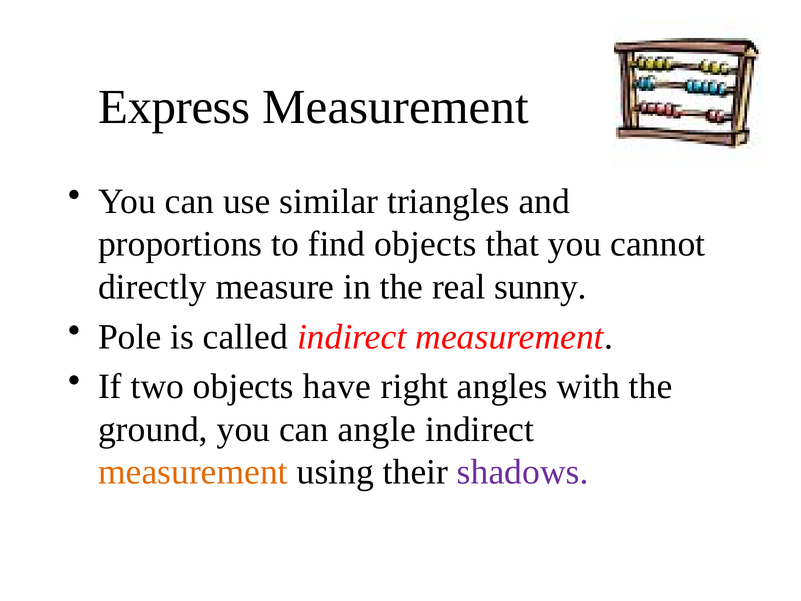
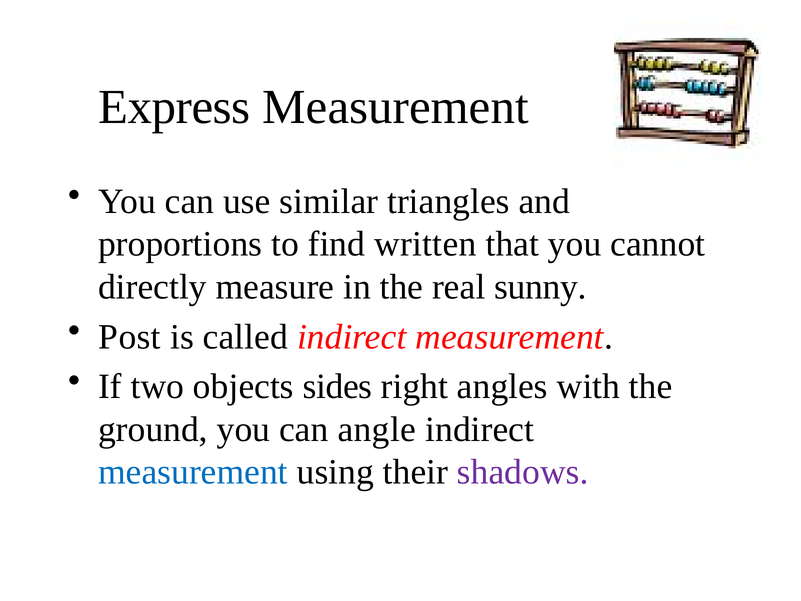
find objects: objects -> written
Pole: Pole -> Post
have: have -> sides
measurement at (193, 472) colour: orange -> blue
